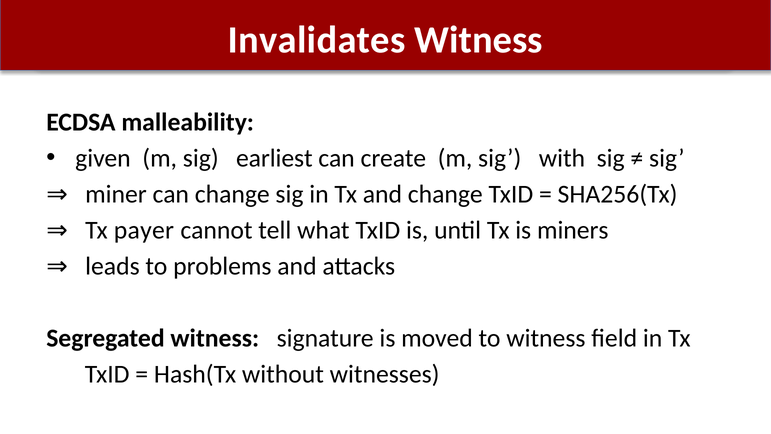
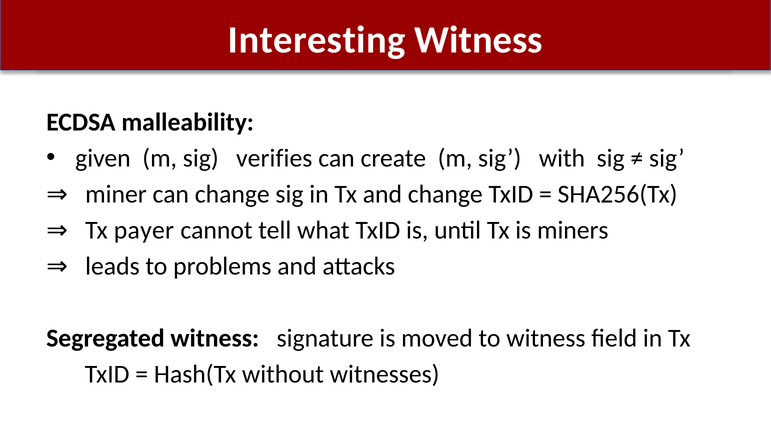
Invalidates: Invalidates -> Interesting
earliest: earliest -> verifies
